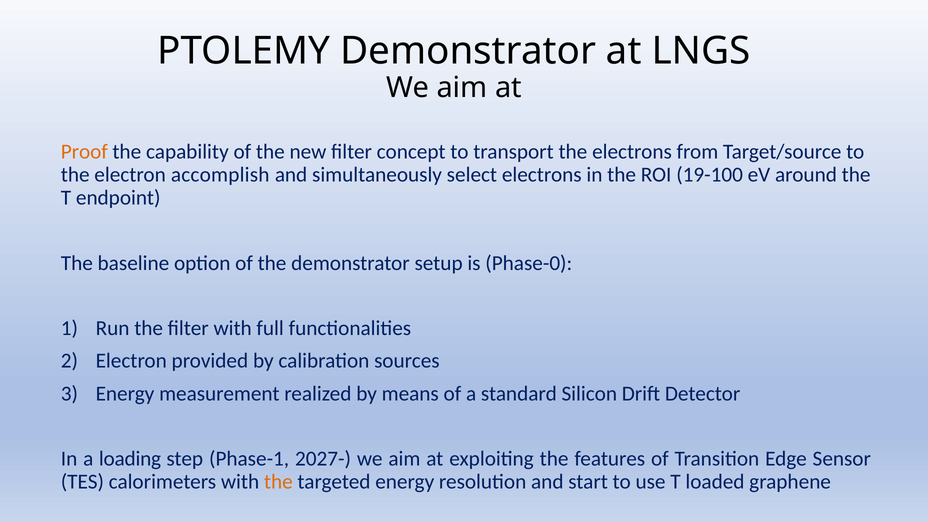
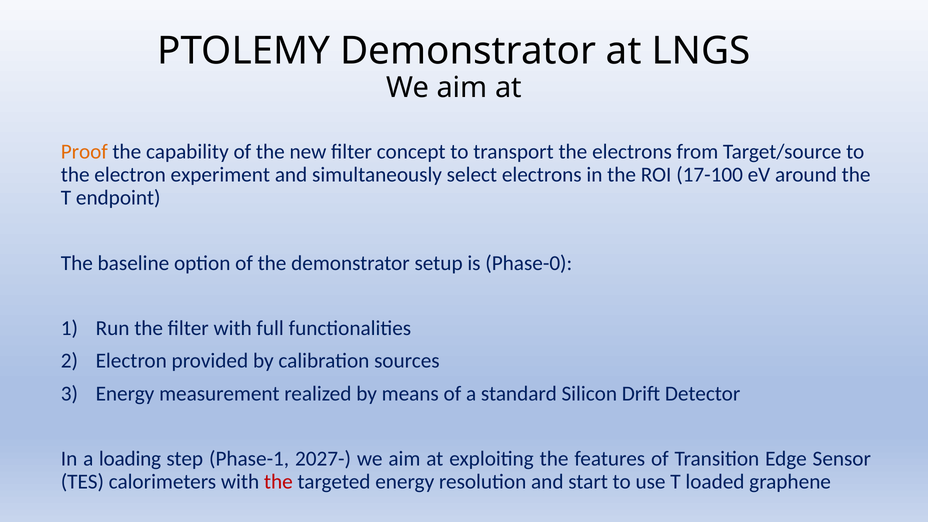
accomplish: accomplish -> experiment
19-100: 19-100 -> 17-100
the at (278, 482) colour: orange -> red
